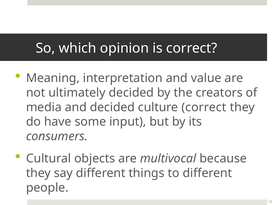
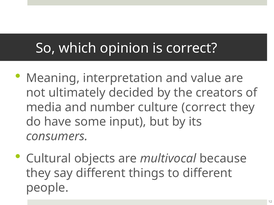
and decided: decided -> number
